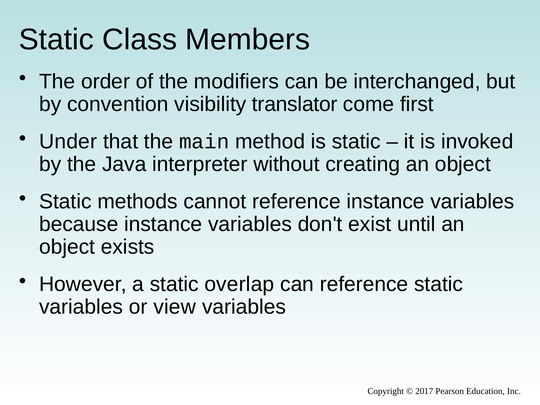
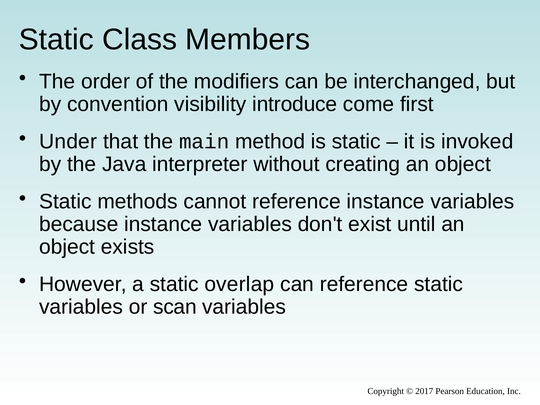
translator: translator -> introduce
view: view -> scan
